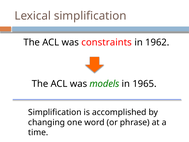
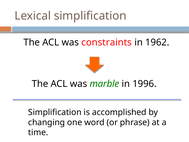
models: models -> marble
1965: 1965 -> 1996
